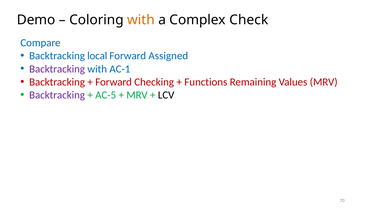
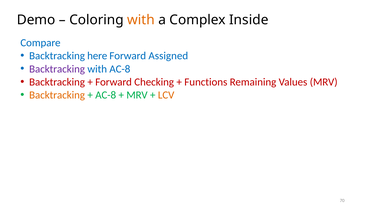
Check: Check -> Inside
local: local -> here
with AC-1: AC-1 -> AC-8
Backtracking at (57, 95) colour: purple -> orange
AC-5 at (106, 95): AC-5 -> AC-8
LCV colour: black -> orange
